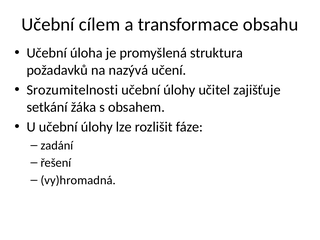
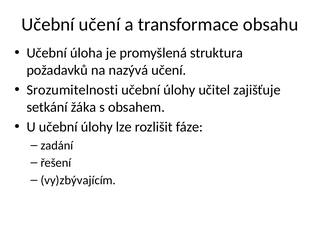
Učební cílem: cílem -> učení
vy)hromadná: vy)hromadná -> vy)zbývajícím
